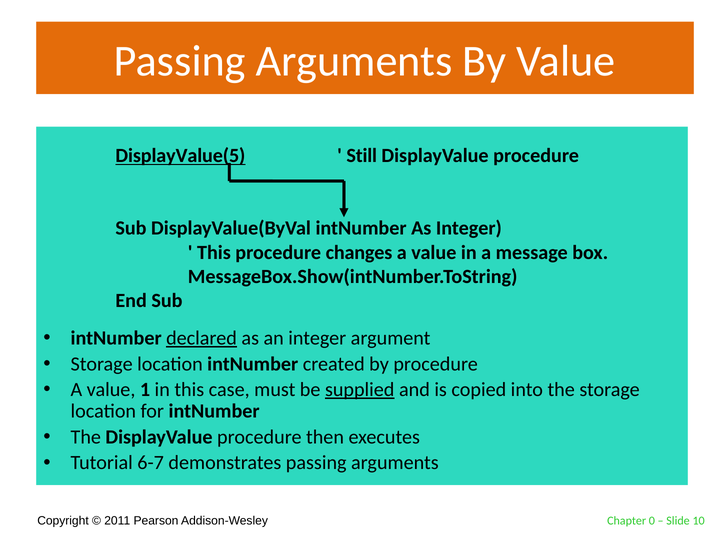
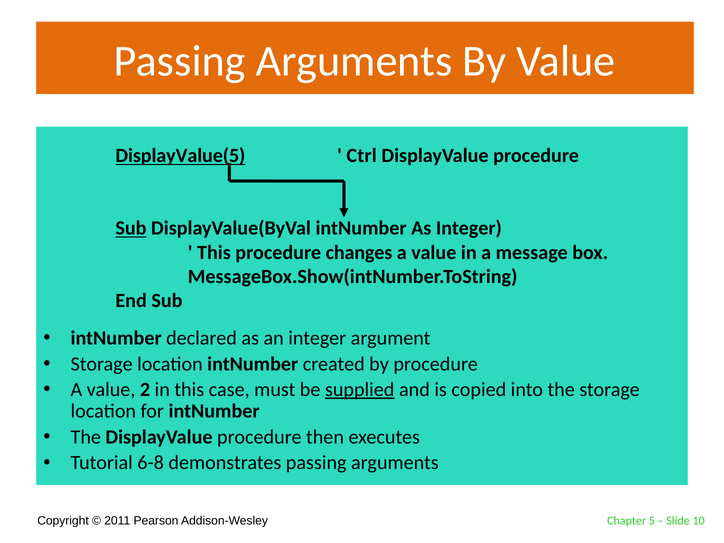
Still: Still -> Ctrl
Sub at (131, 228) underline: none -> present
declared underline: present -> none
1: 1 -> 2
6-7: 6-7 -> 6-8
0: 0 -> 5
